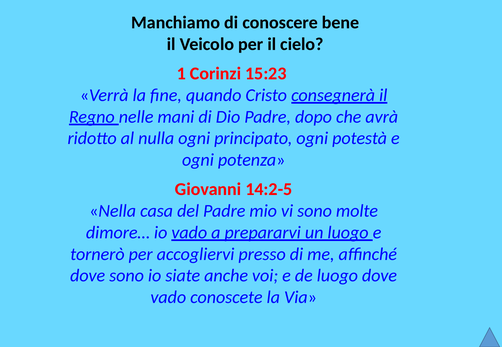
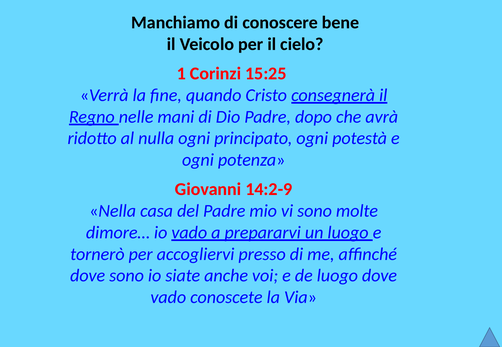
15:23: 15:23 -> 15:25
14:2-5: 14:2-5 -> 14:2-9
